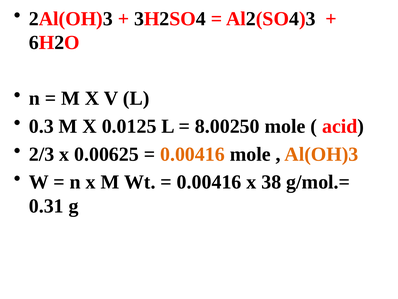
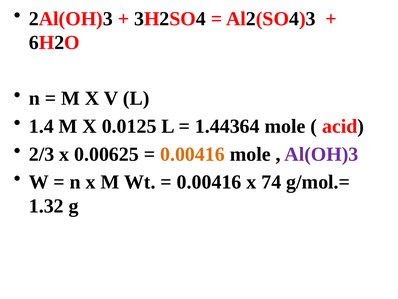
0.3: 0.3 -> 1.4
8.00250: 8.00250 -> 1.44364
Al(OH)3 colour: orange -> purple
38: 38 -> 74
0.31: 0.31 -> 1.32
